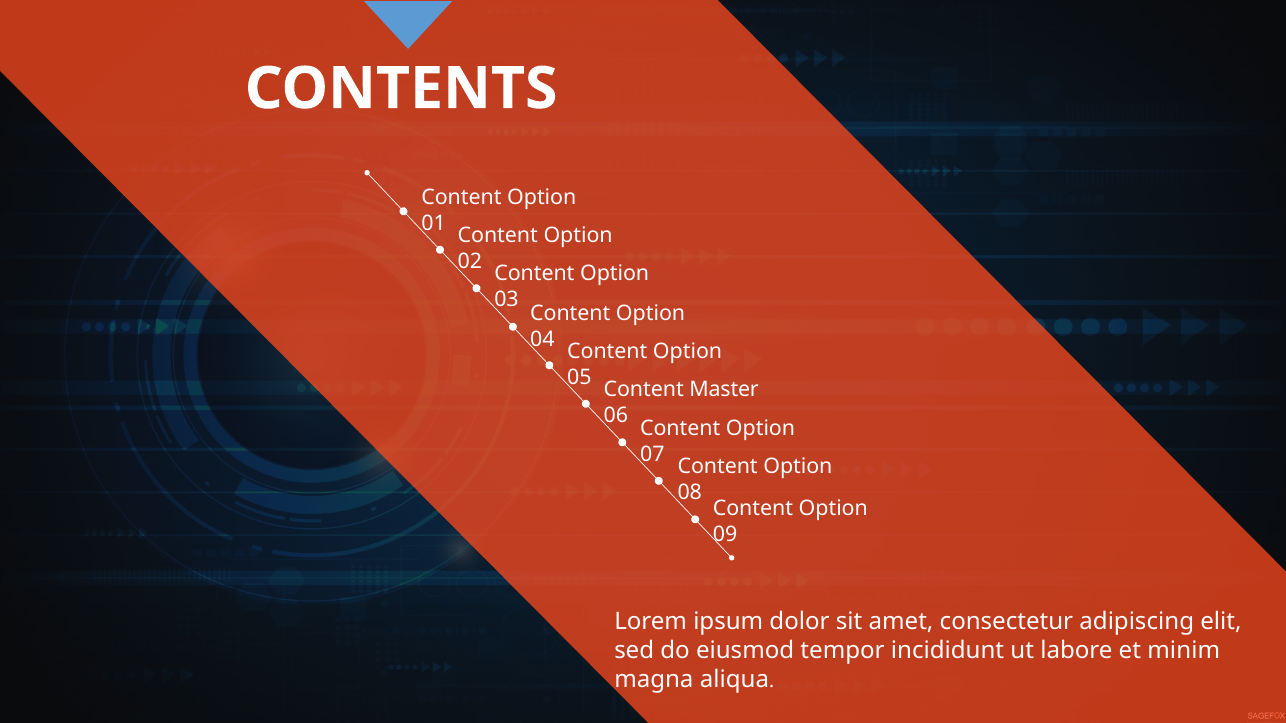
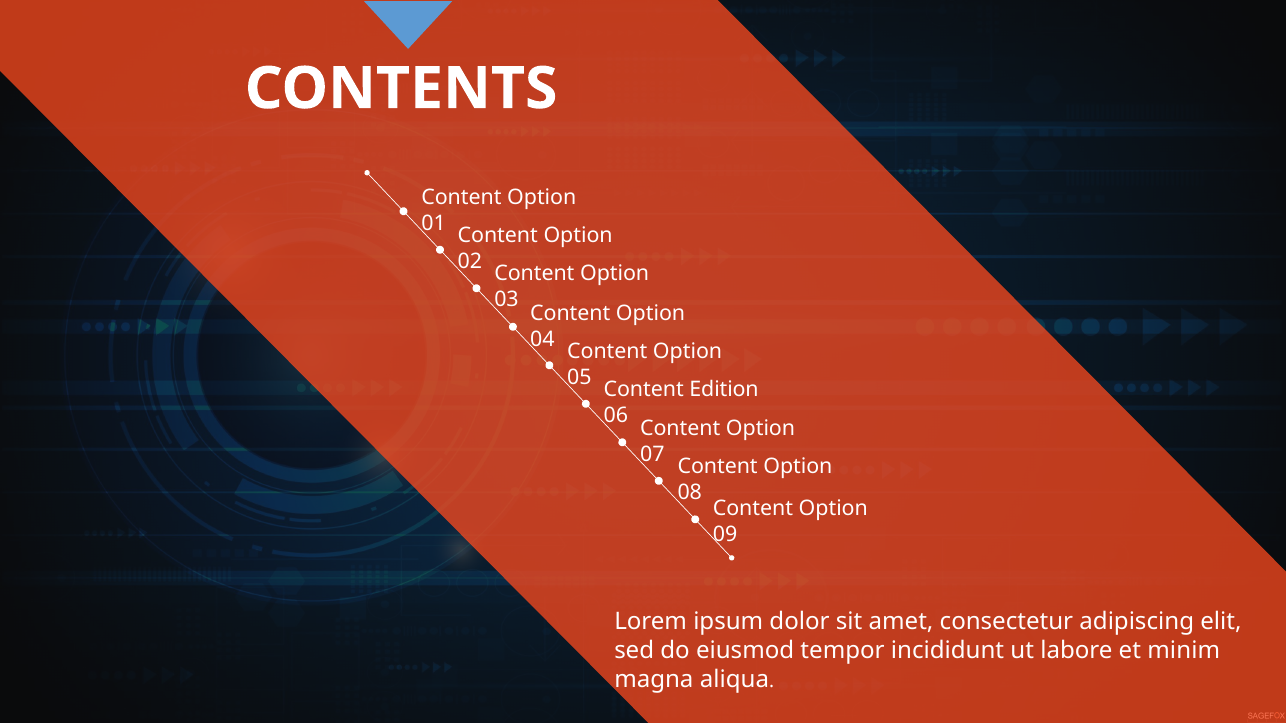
Master: Master -> Edition
